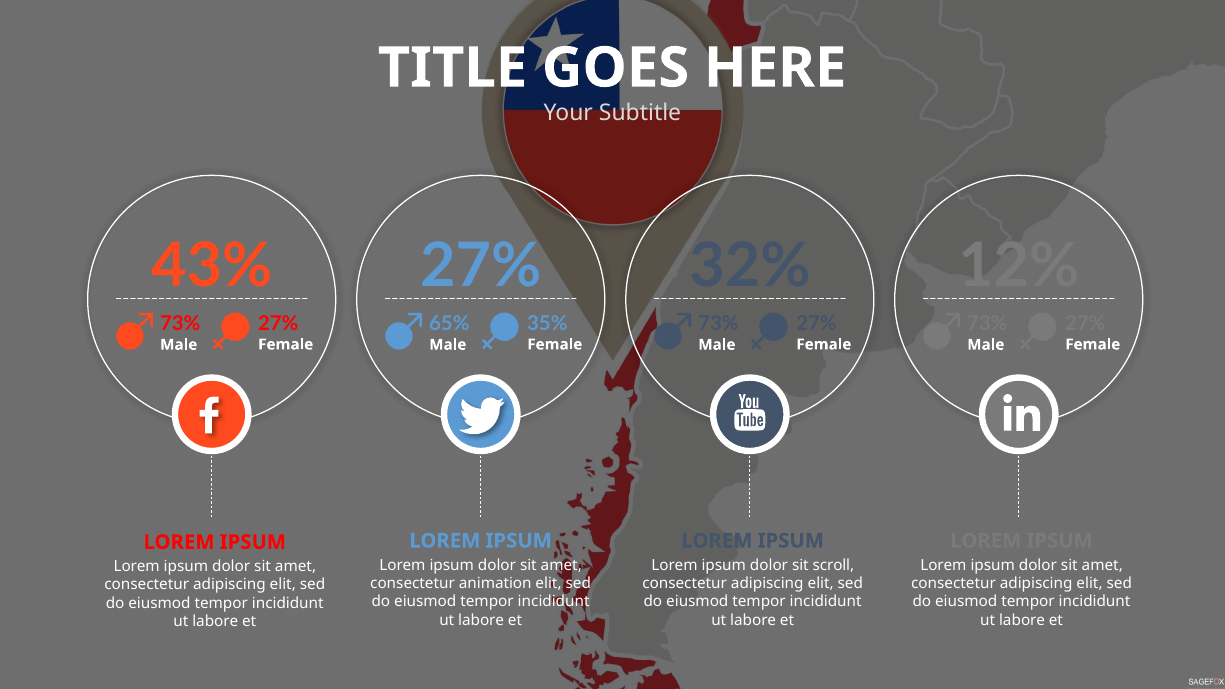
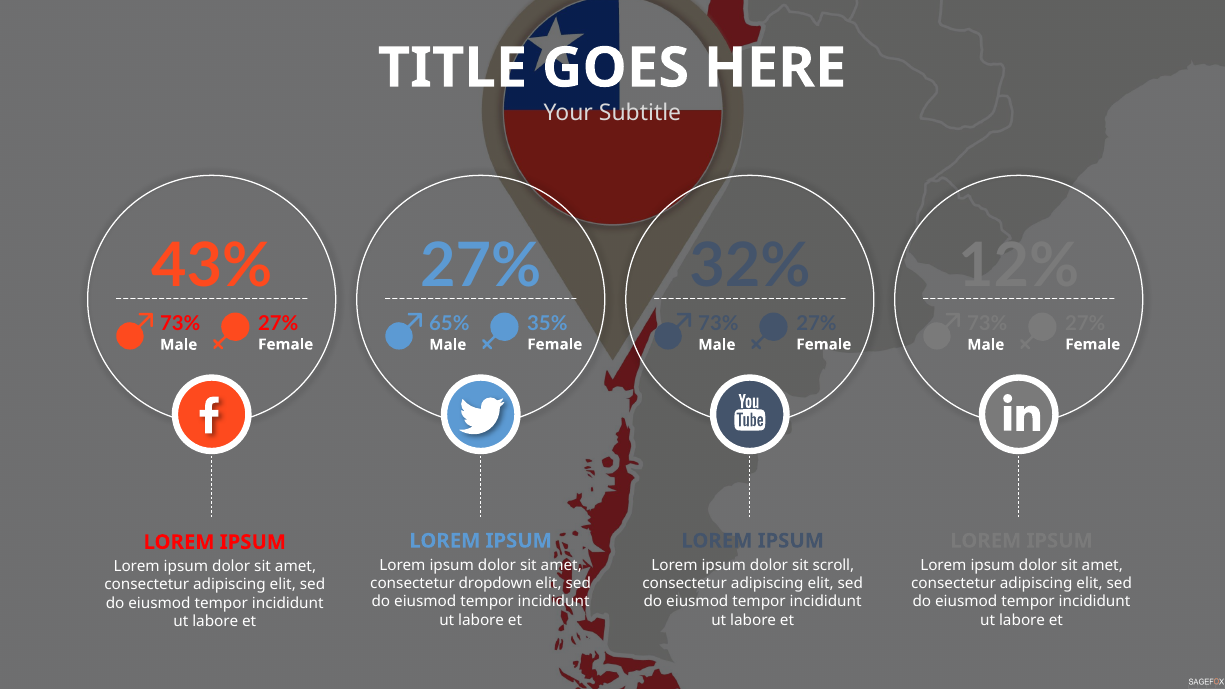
animation: animation -> dropdown
